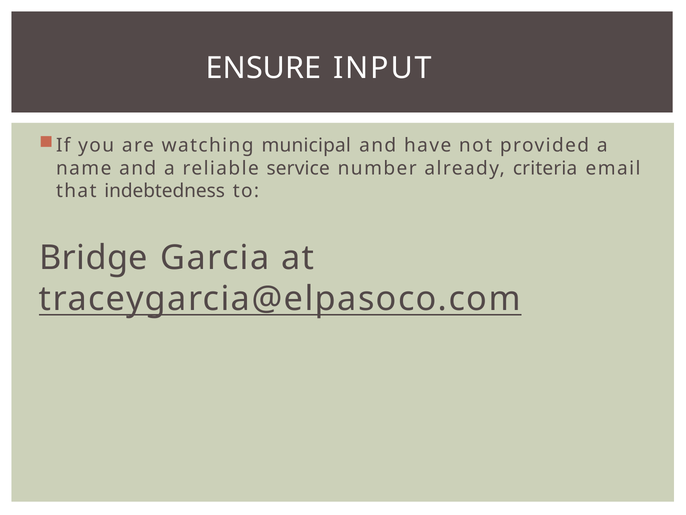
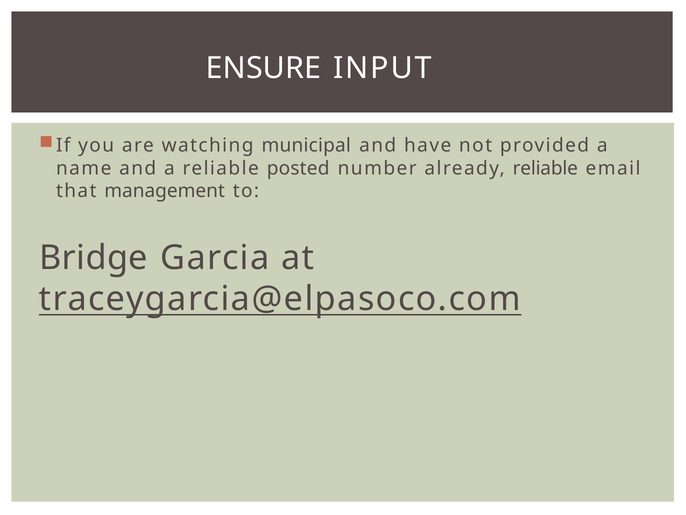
service: service -> posted
already criteria: criteria -> reliable
indebtedness: indebtedness -> management
